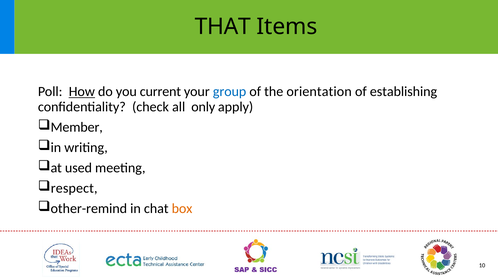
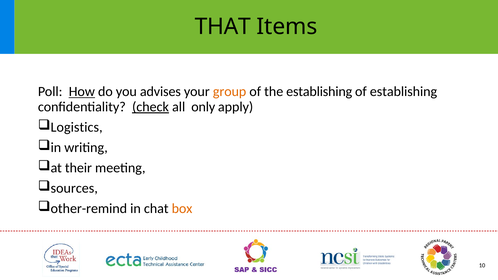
current: current -> advises
group colour: blue -> orange
the orientation: orientation -> establishing
check underline: none -> present
Member: Member -> Logistics
used: used -> their
respect: respect -> sources
